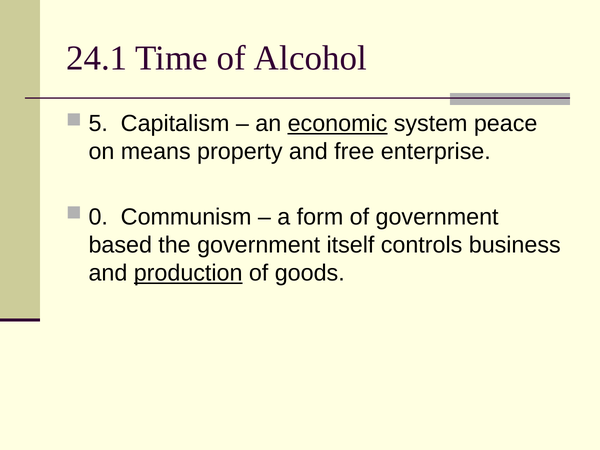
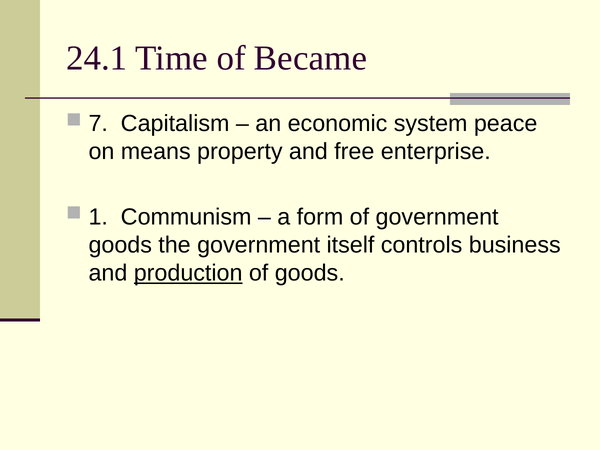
Alcohol: Alcohol -> Became
5: 5 -> 7
economic underline: present -> none
0: 0 -> 1
based at (120, 245): based -> goods
